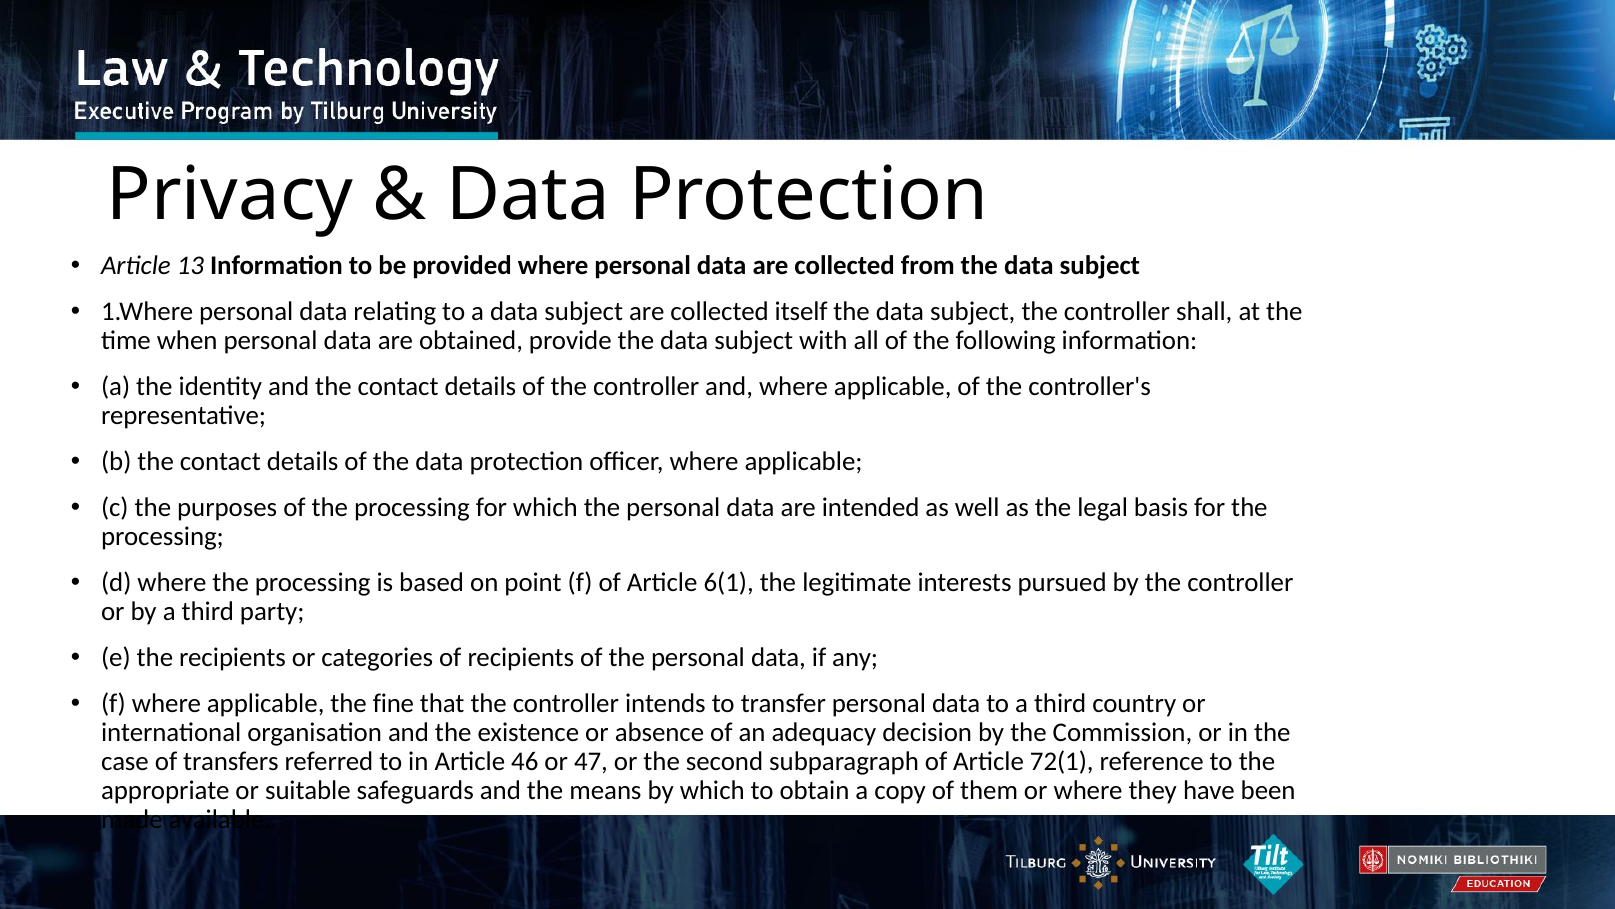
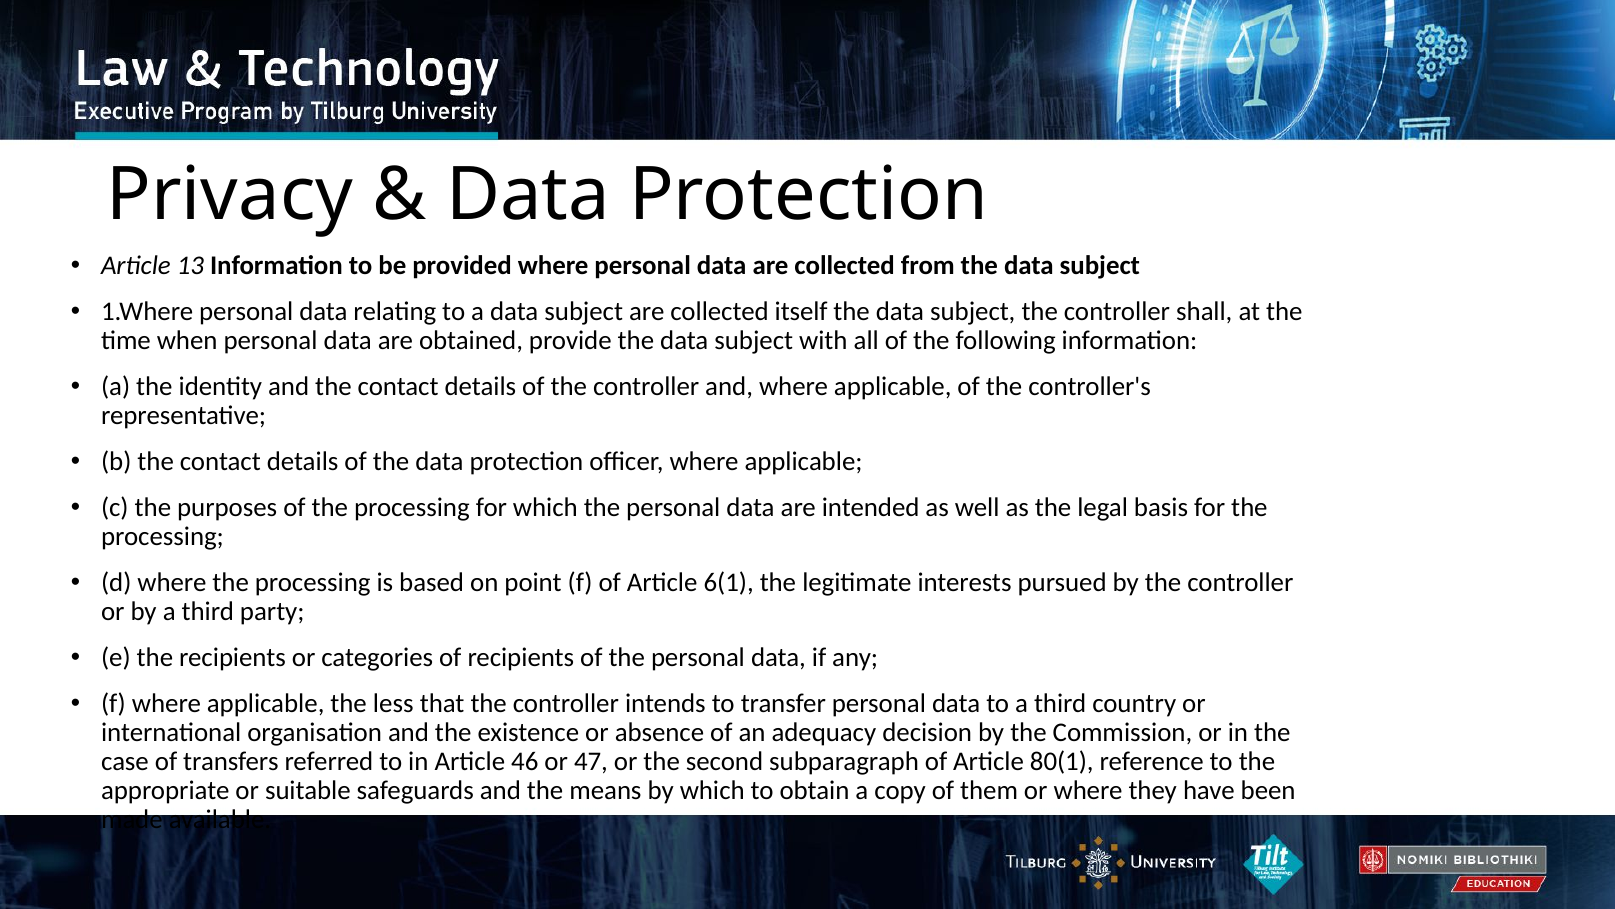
fine: fine -> less
72(1: 72(1 -> 80(1
